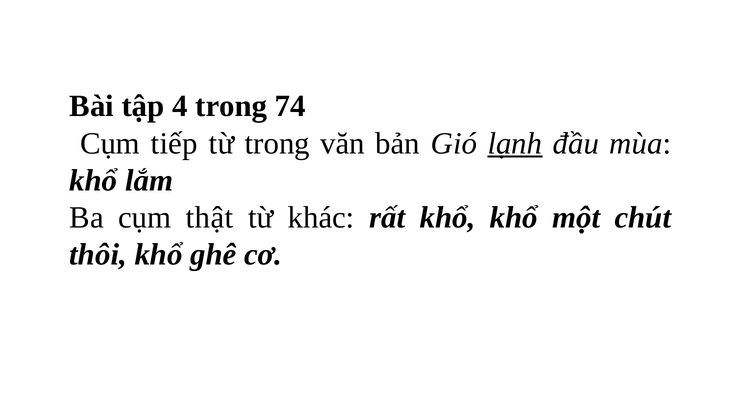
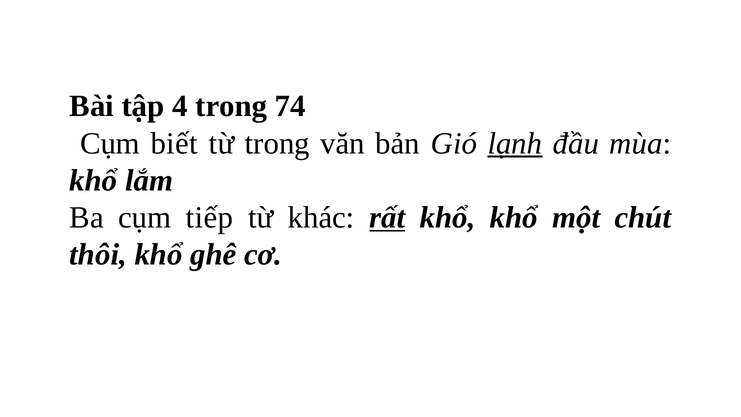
tiếp: tiếp -> biết
thật: thật -> tiếp
rất underline: none -> present
